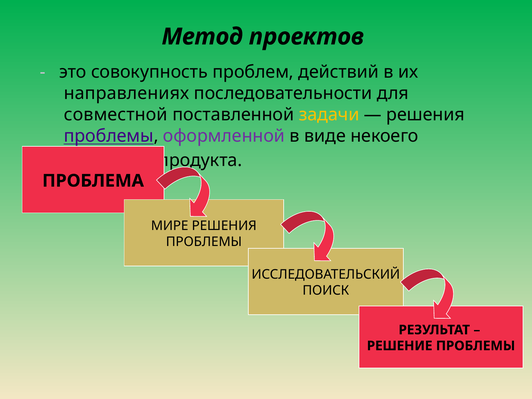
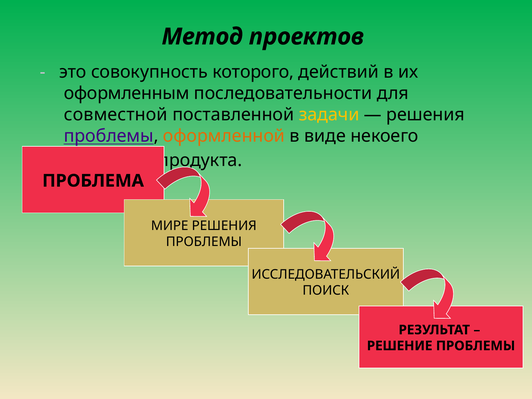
проблем: проблем -> которого
направлениях: направлениях -> оформленным
оформленной colour: purple -> orange
